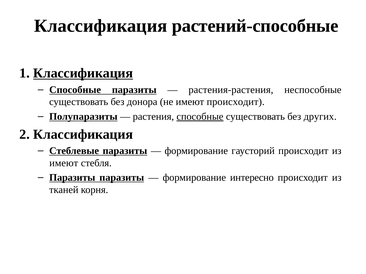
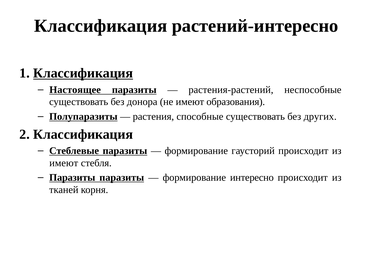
растений-способные: растений-способные -> растений-интересно
Способные at (75, 90): Способные -> Настоящее
растения-растения: растения-растения -> растения-растений
имеют происходит: происходит -> образования
способные at (200, 117) underline: present -> none
